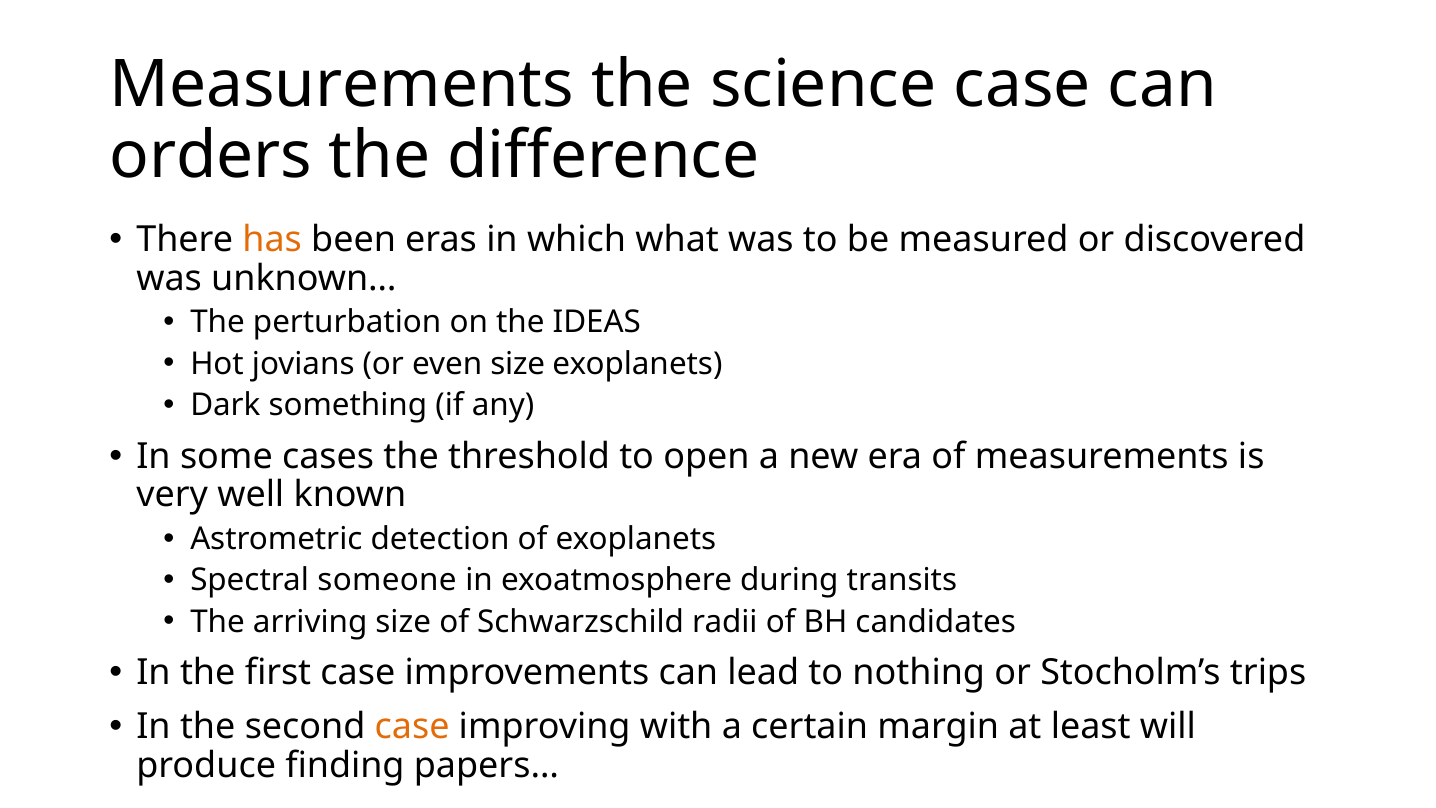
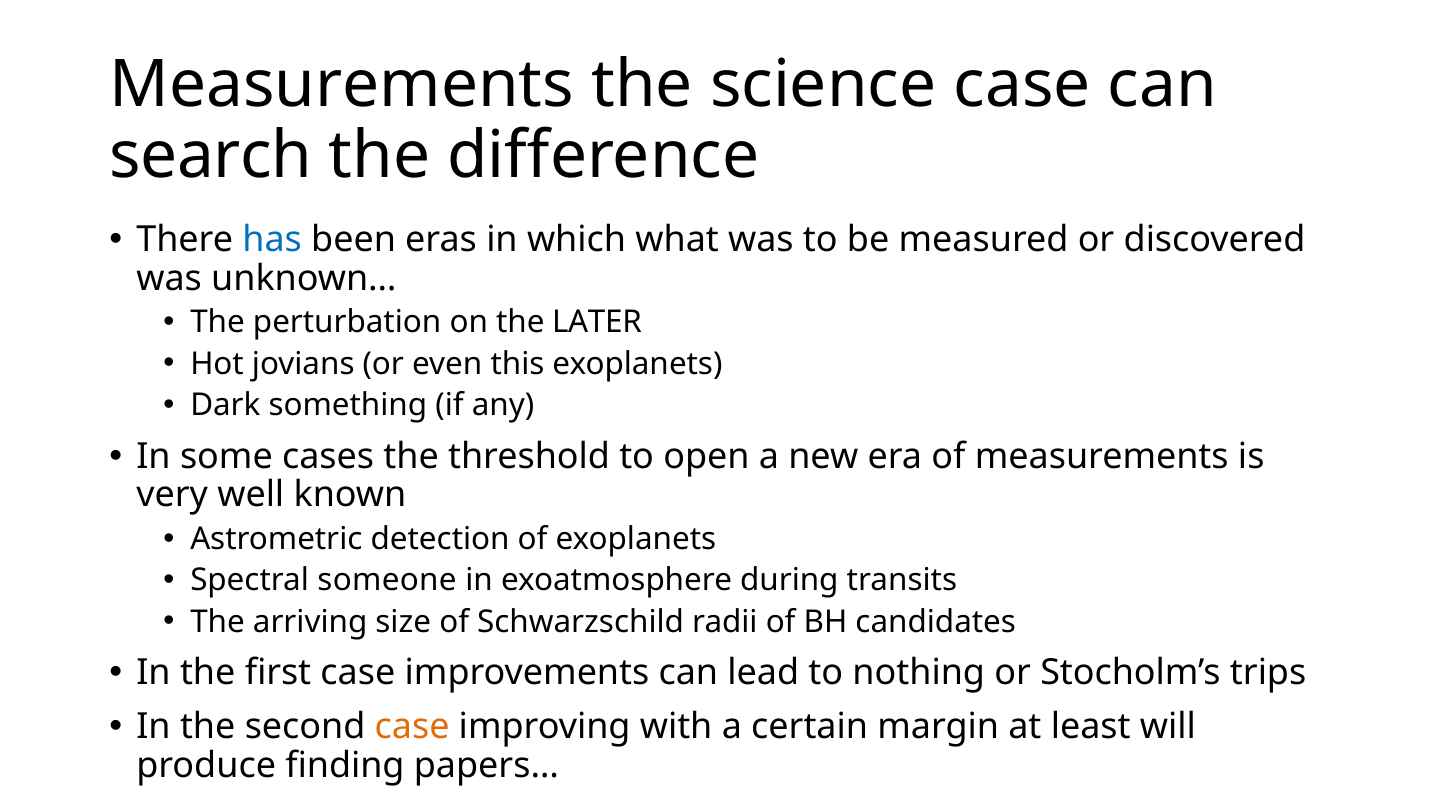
orders: orders -> search
has colour: orange -> blue
IDEAS: IDEAS -> LATER
even size: size -> this
